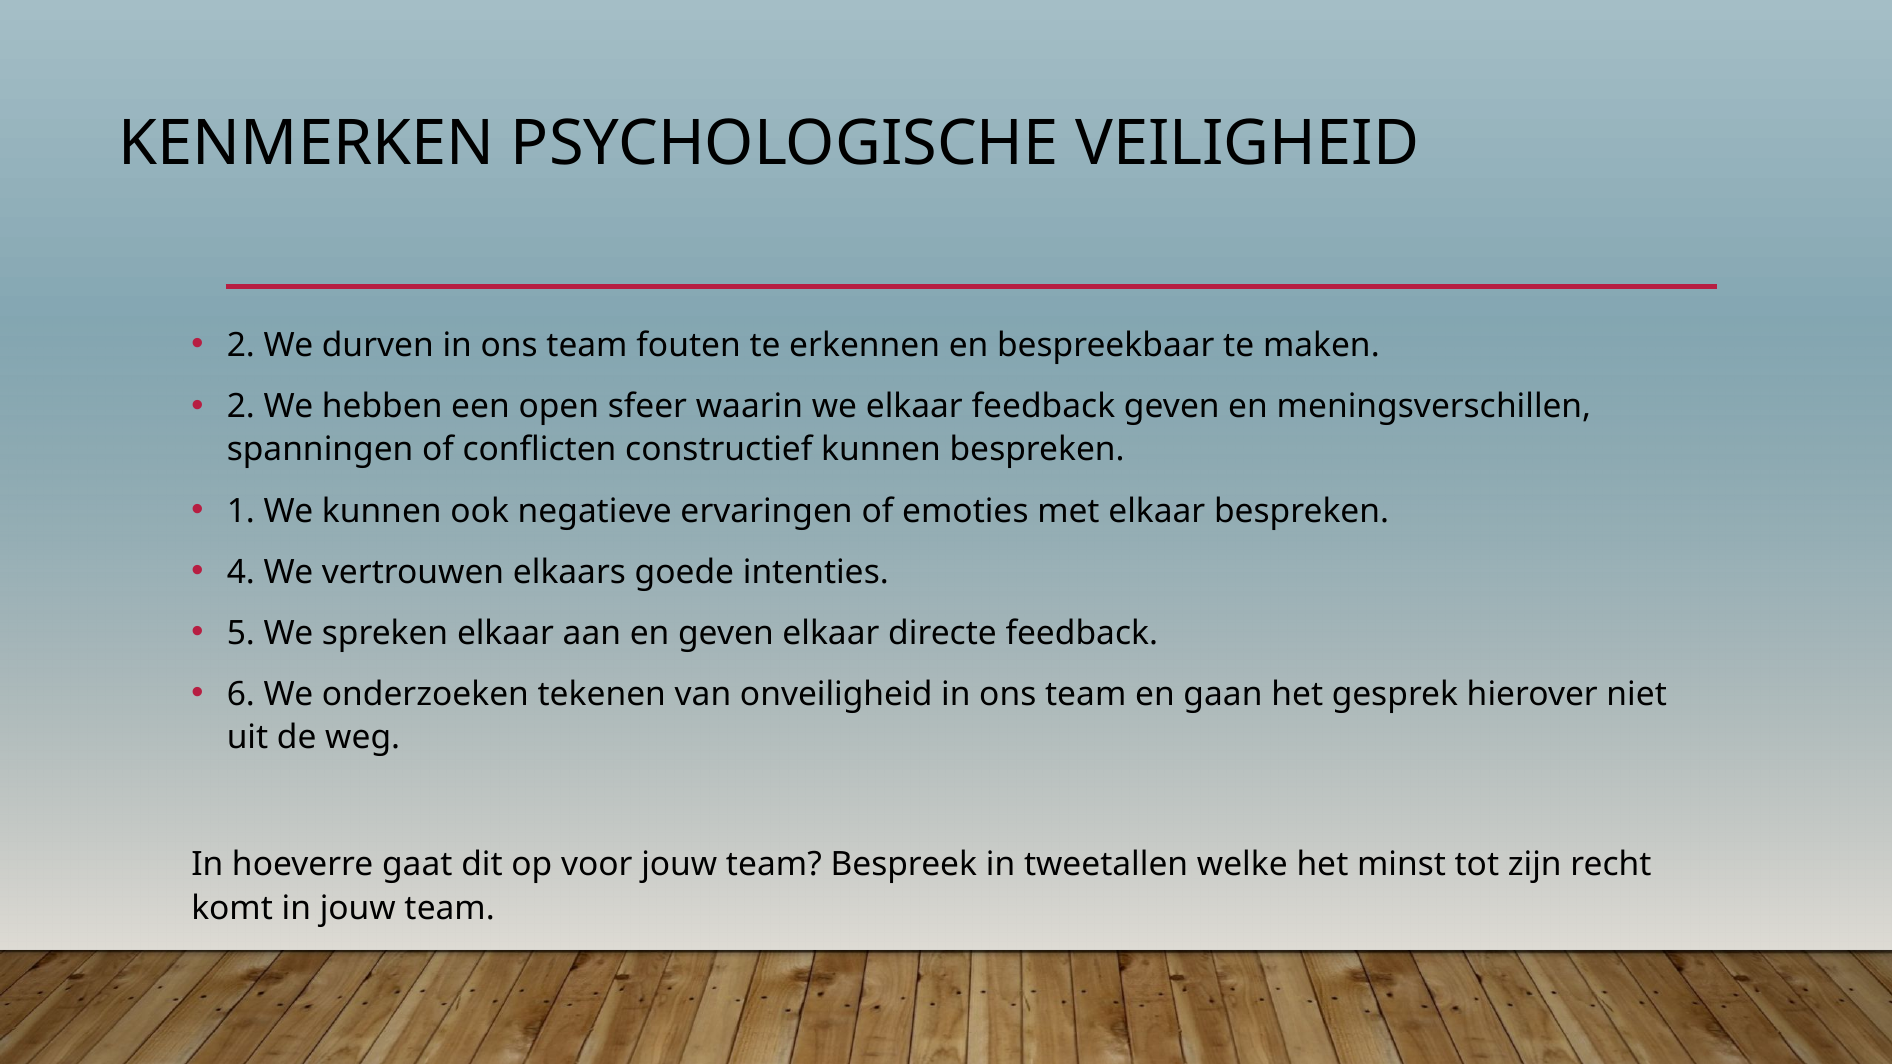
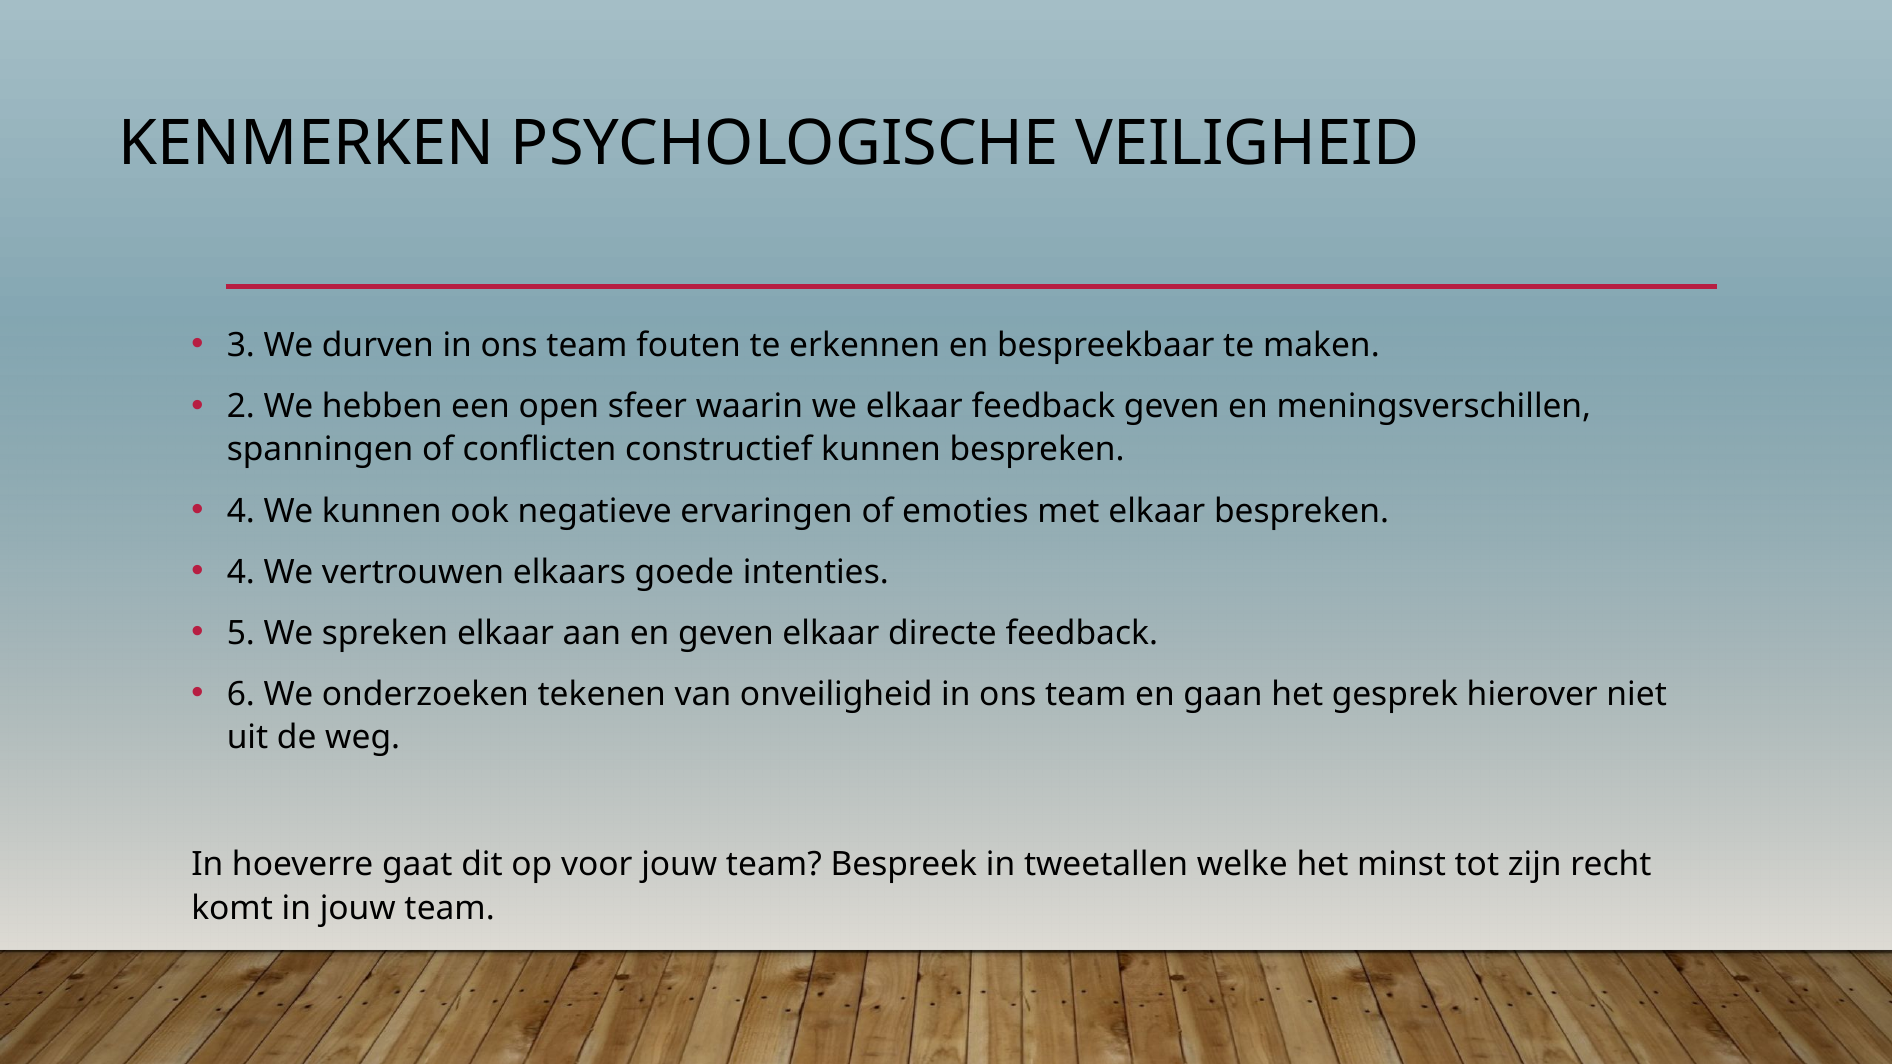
2 at (241, 345): 2 -> 3
1 at (241, 511): 1 -> 4
